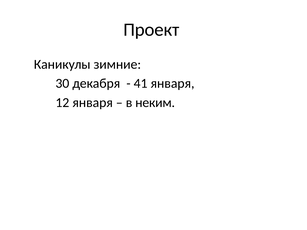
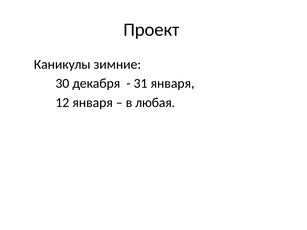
41: 41 -> 31
неким: неким -> любая
